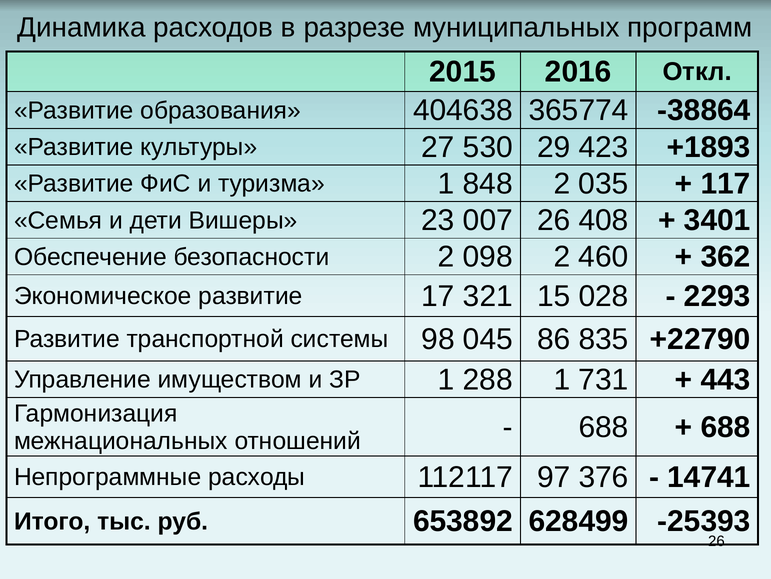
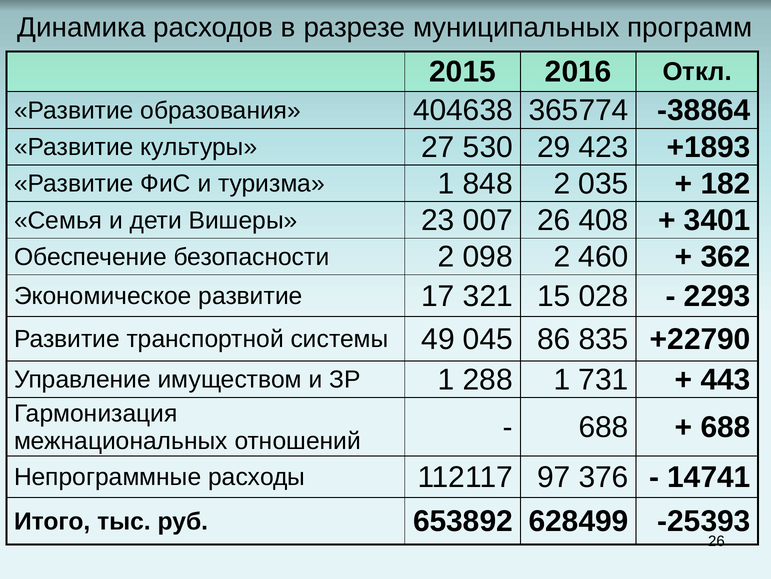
117: 117 -> 182
98: 98 -> 49
